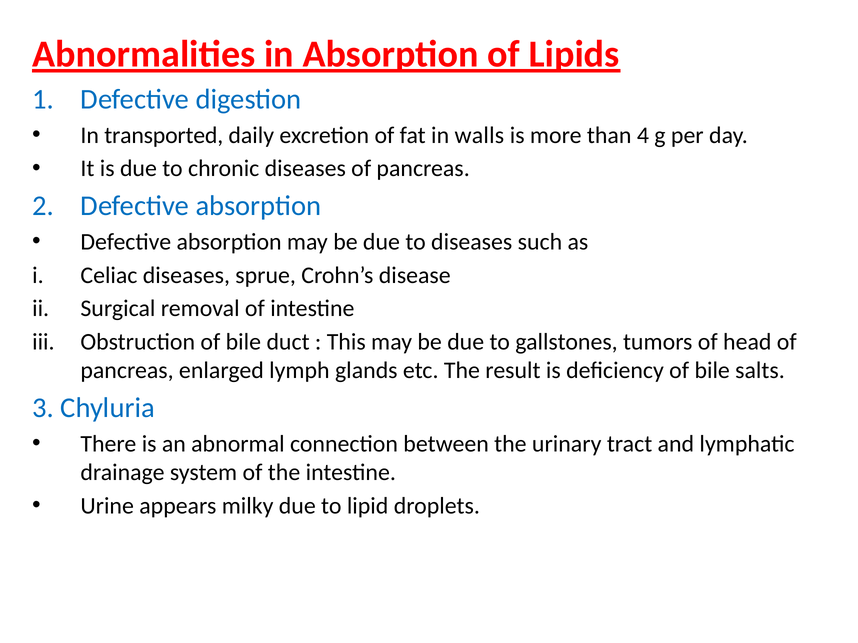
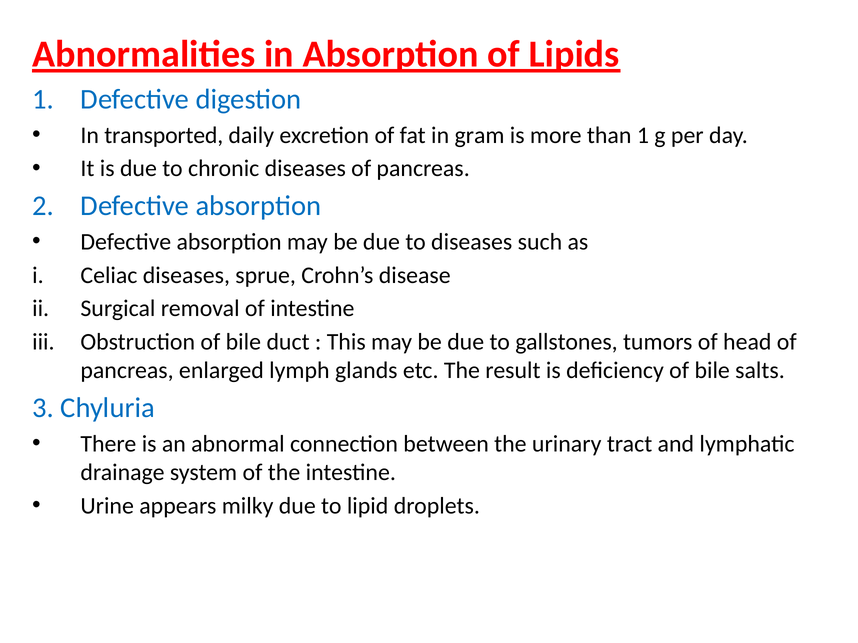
walls: walls -> gram
than 4: 4 -> 1
